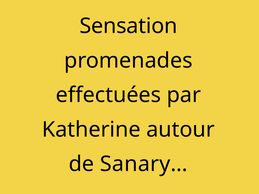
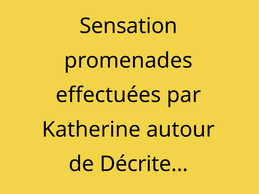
Sanary…: Sanary… -> Décrite…
